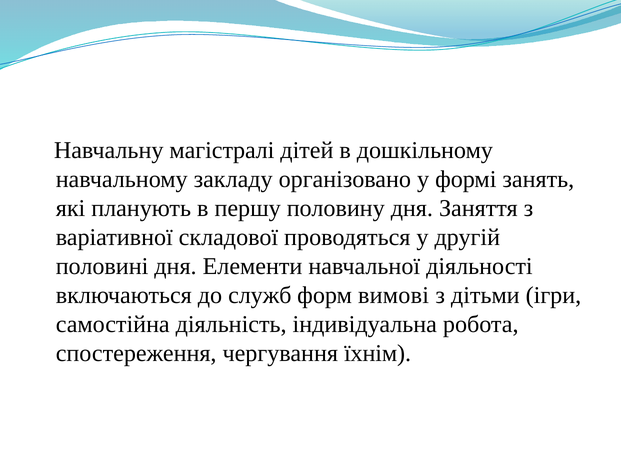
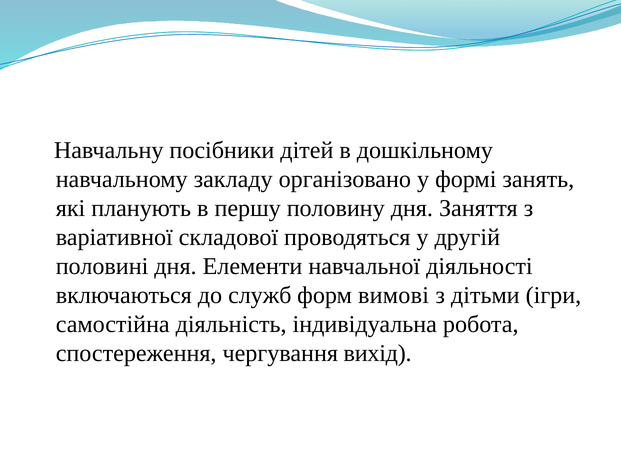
магістралі: магістралі -> посібники
їхнім: їхнім -> вихід
